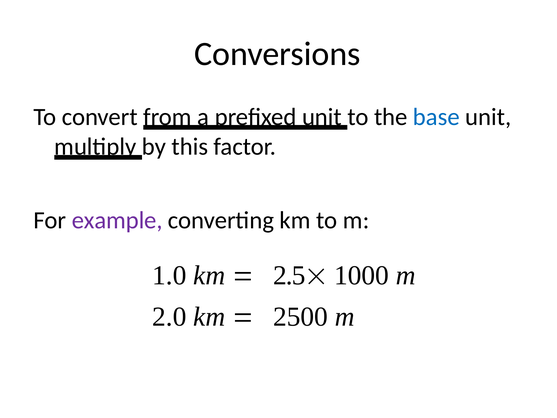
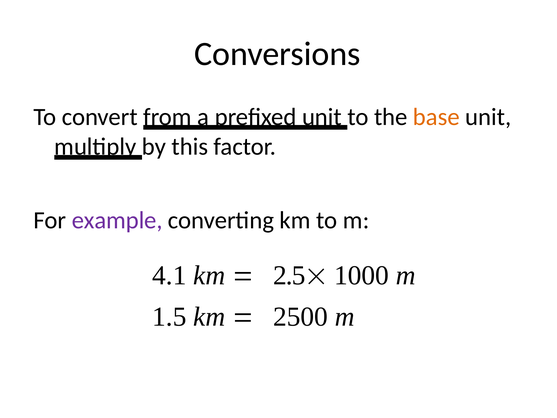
base colour: blue -> orange
1.0: 1.0 -> 4.1
2.0: 2.0 -> 1.5
